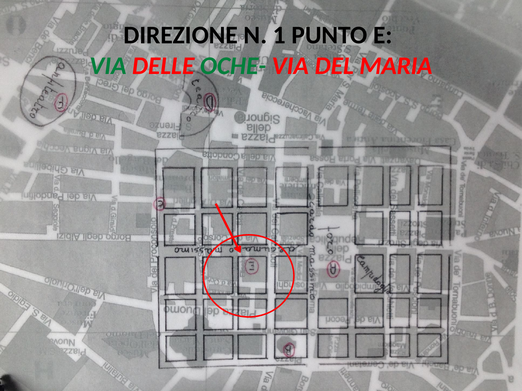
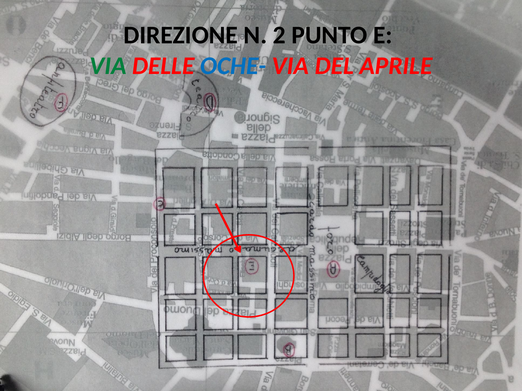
1: 1 -> 2
OCHE- colour: green -> blue
MARIA: MARIA -> APRILE
